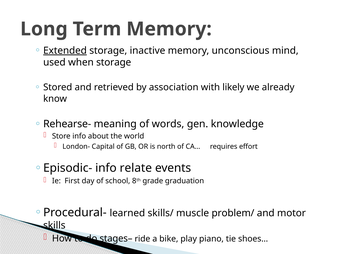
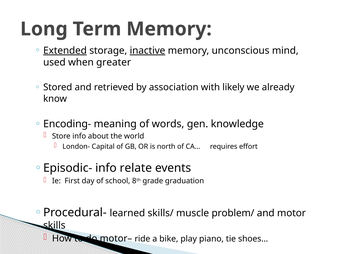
inactive underline: none -> present
when storage: storage -> greater
Rehearse-: Rehearse- -> Encoding-
stages–: stages– -> motor–
